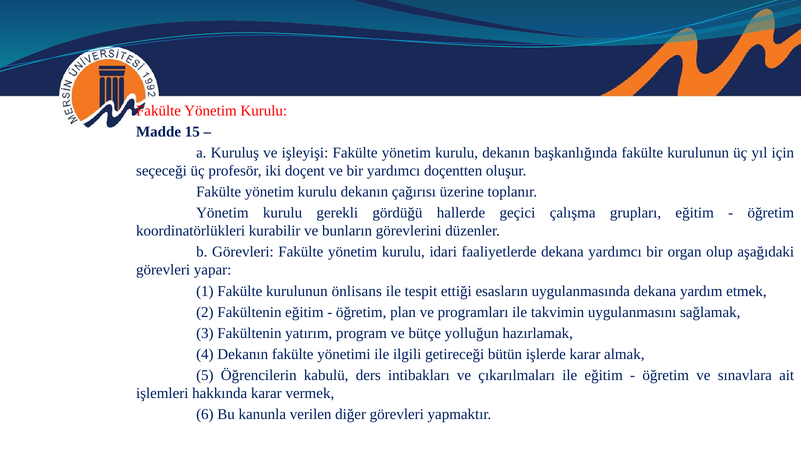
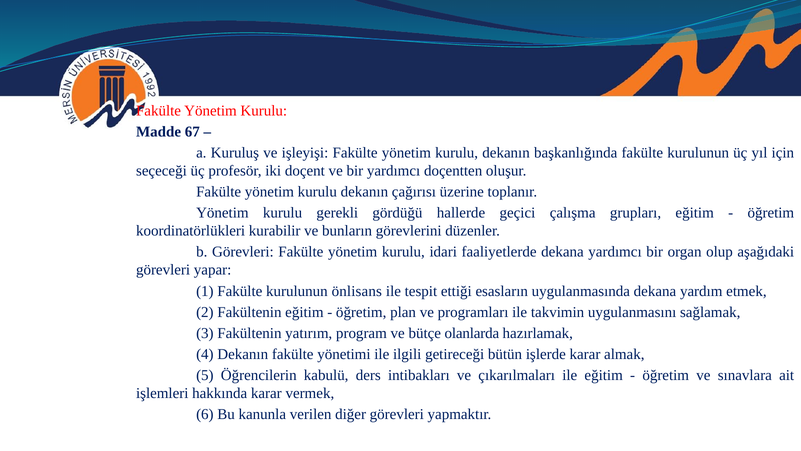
15: 15 -> 67
yolluğun: yolluğun -> olanlarda
